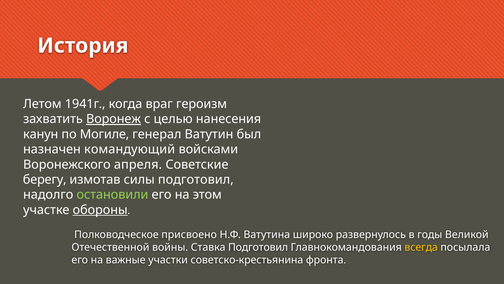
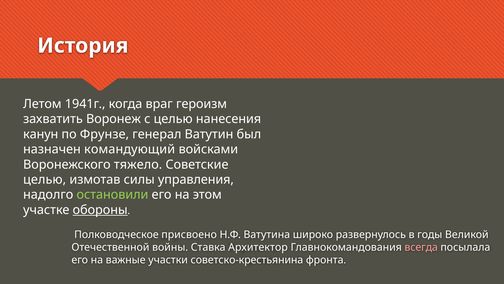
Воронеж underline: present -> none
Могиле: Могиле -> Фрунзе
апреля: апреля -> тяжело
берегу at (45, 179): берегу -> целью
силы подготовил: подготовил -> управления
Ставка Подготовил: Подготовил -> Архитектор
всегда colour: yellow -> pink
